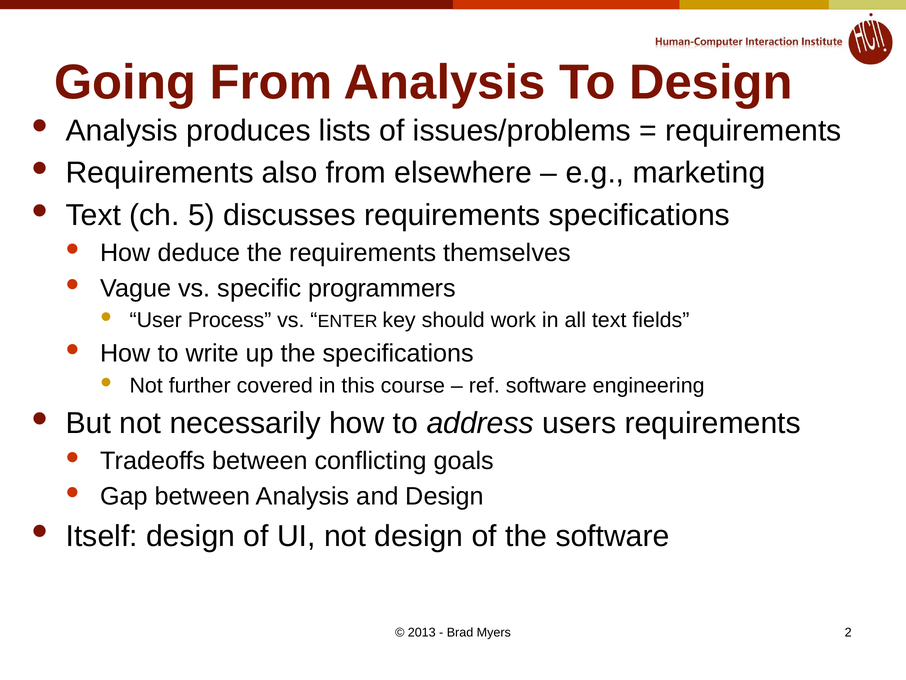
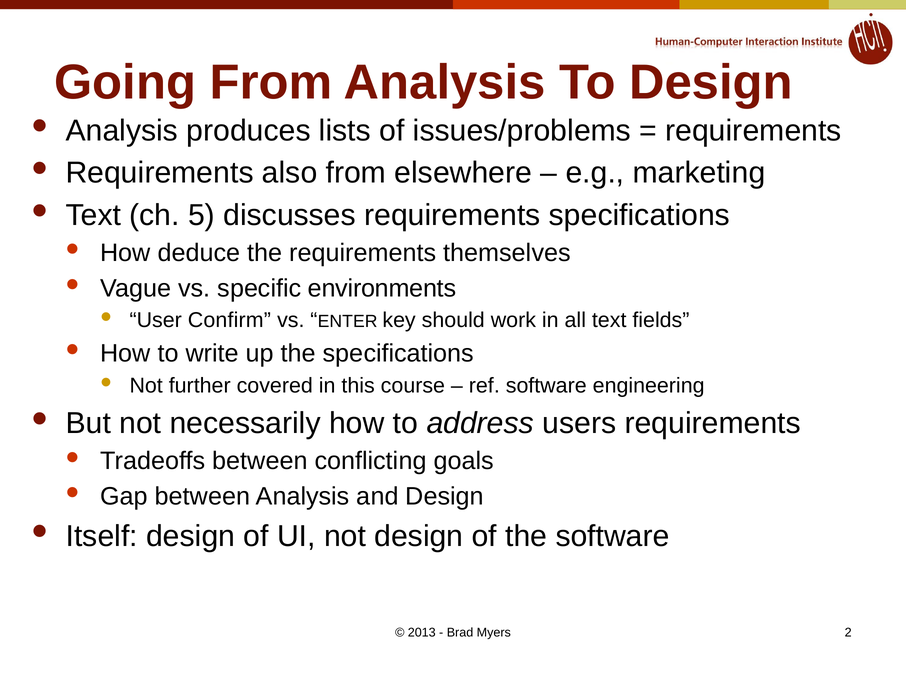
programmers: programmers -> environments
Process: Process -> Confirm
